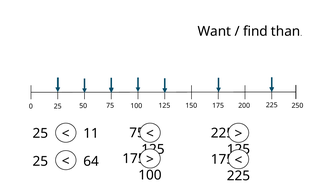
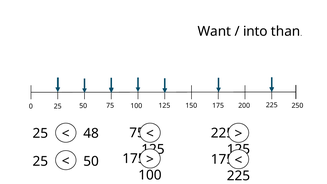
find: find -> into
11: 11 -> 48
64 at (91, 161): 64 -> 50
